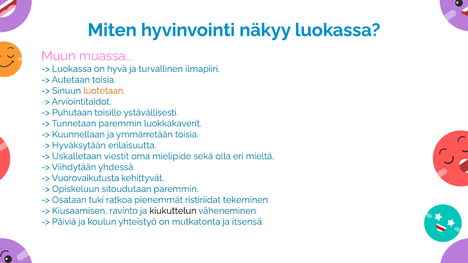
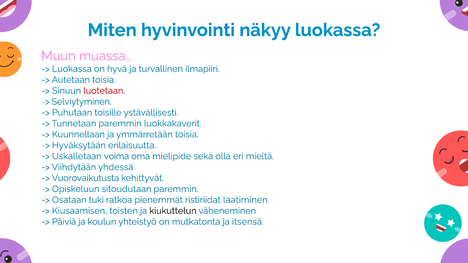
luotetaan colour: orange -> red
Arviointitaidot: Arviointitaidot -> Selviytyminen
viestit: viestit -> voima
tekeminen: tekeminen -> laatiminen
ravinto: ravinto -> toisten
